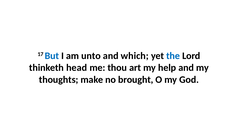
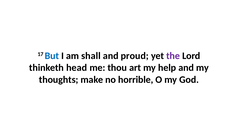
unto: unto -> shall
which: which -> proud
the colour: blue -> purple
brought: brought -> horrible
